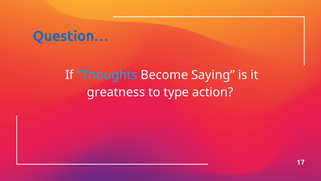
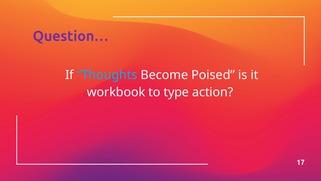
Question… colour: blue -> purple
Saying: Saying -> Poised
greatness: greatness -> workbook
